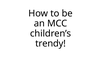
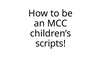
trendy: trendy -> scripts
